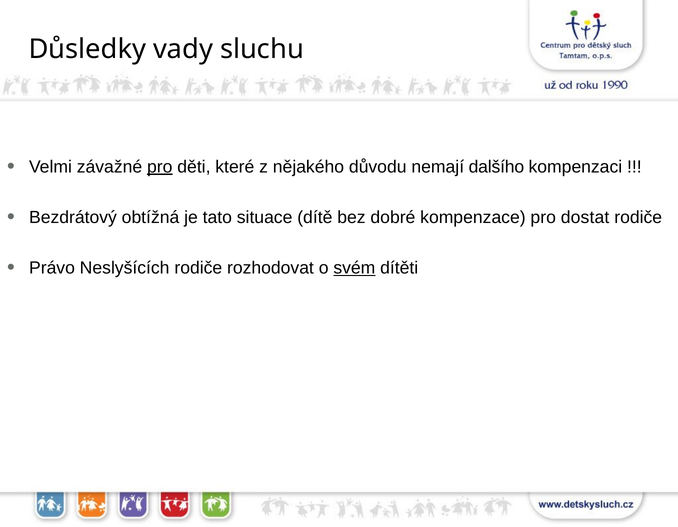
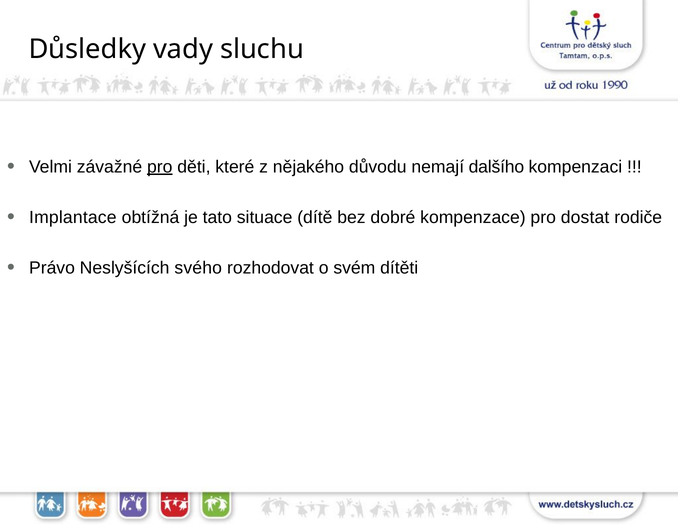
Bezdrátový: Bezdrátový -> Implantace
Neslyšících rodiče: rodiče -> svého
svém underline: present -> none
